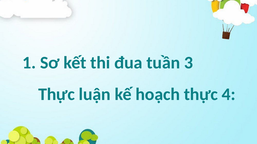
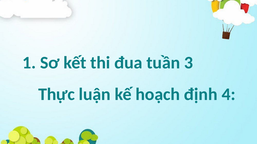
hoạch thực: thực -> định
